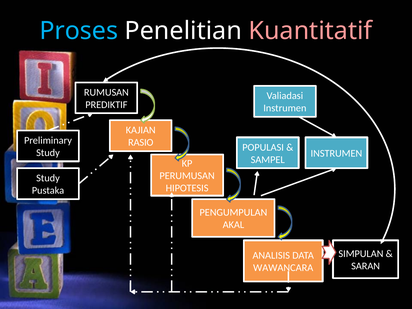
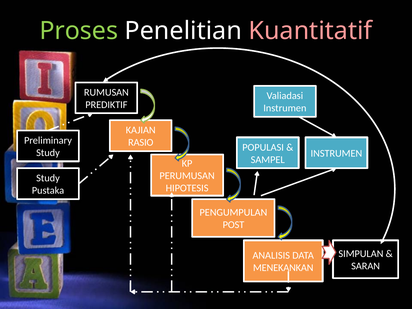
Proses colour: light blue -> light green
AKAL: AKAL -> POST
WAWANCARA: WAWANCARA -> MENEKANKAN
